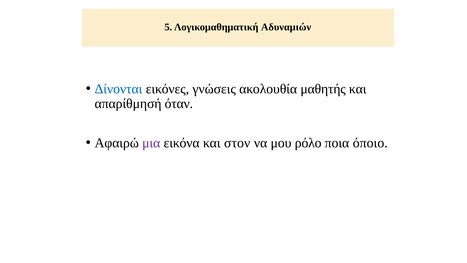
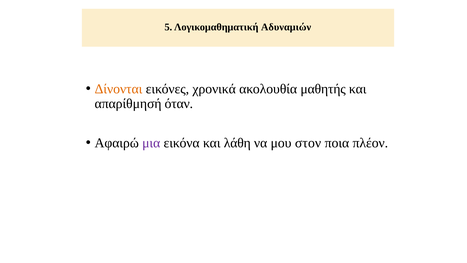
Δίνονται colour: blue -> orange
γνώσεις: γνώσεις -> χρονικά
στον: στον -> λάθη
ρόλο: ρόλο -> στον
όποιο: όποιο -> πλέον
